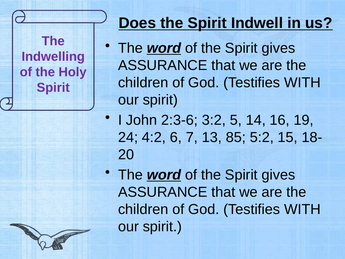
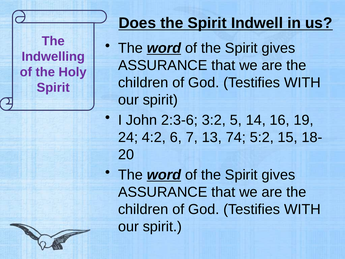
85: 85 -> 74
